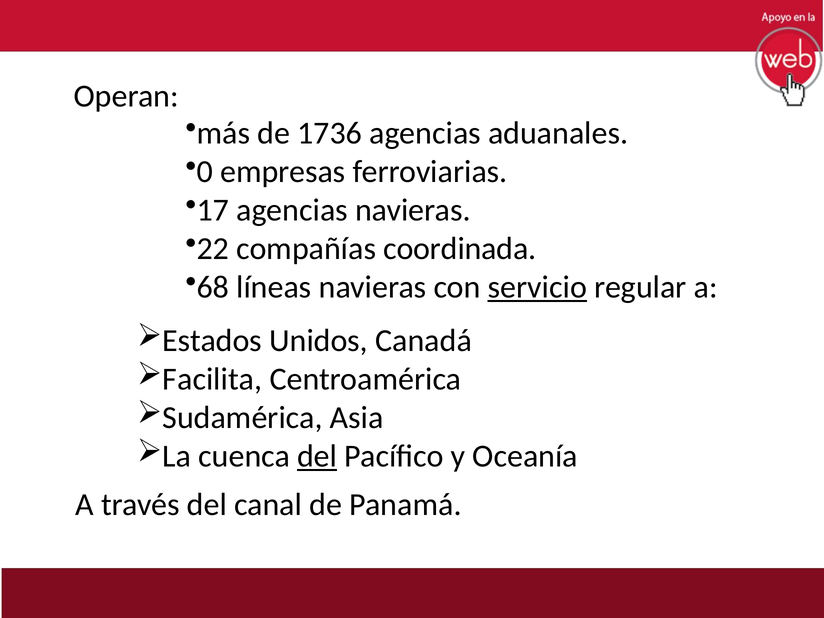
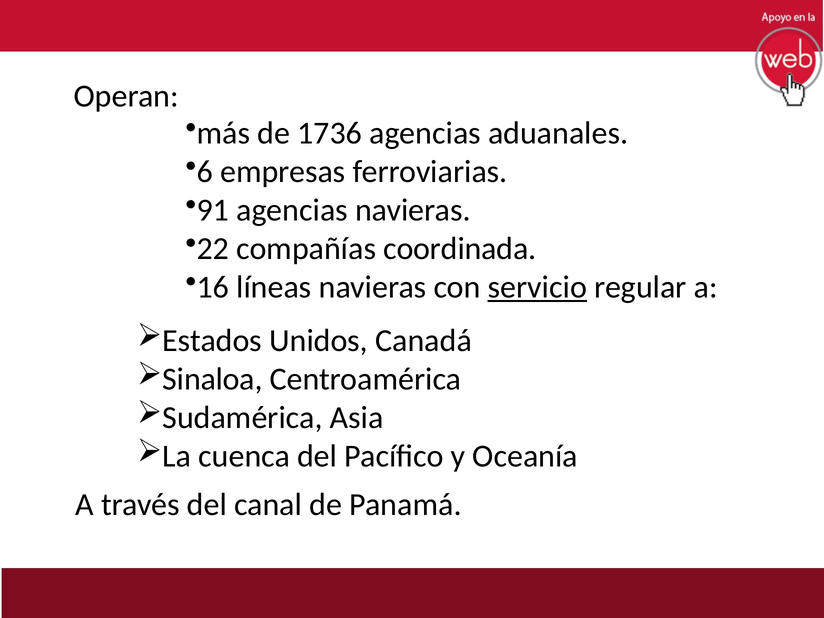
0: 0 -> 6
17: 17 -> 91
68: 68 -> 16
Facilita: Facilita -> Sinaloa
del at (317, 456) underline: present -> none
